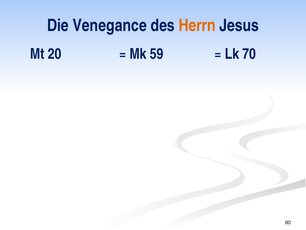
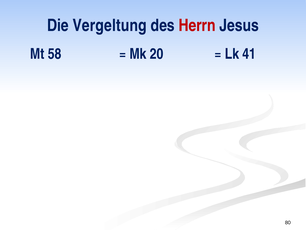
Venegance: Venegance -> Vergeltung
Herrn colour: orange -> red
20: 20 -> 58
59: 59 -> 20
70: 70 -> 41
